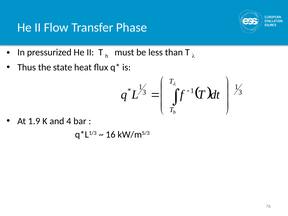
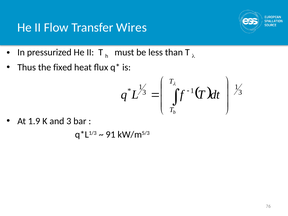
Phase: Phase -> Wires
state: state -> fixed
and 4: 4 -> 3
16: 16 -> 91
